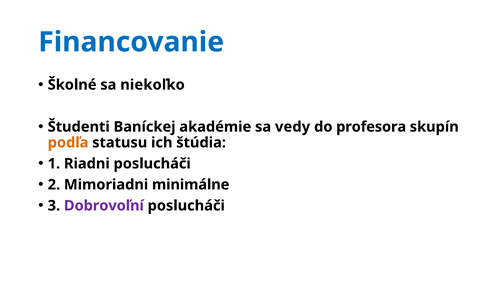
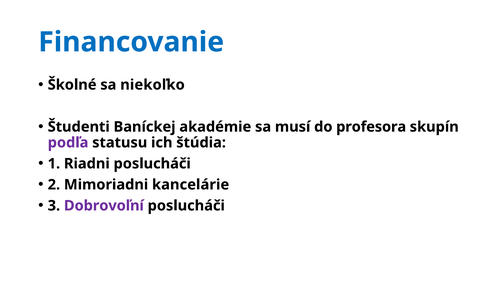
vedy: vedy -> musí
podľa colour: orange -> purple
minimálne: minimálne -> kancelárie
